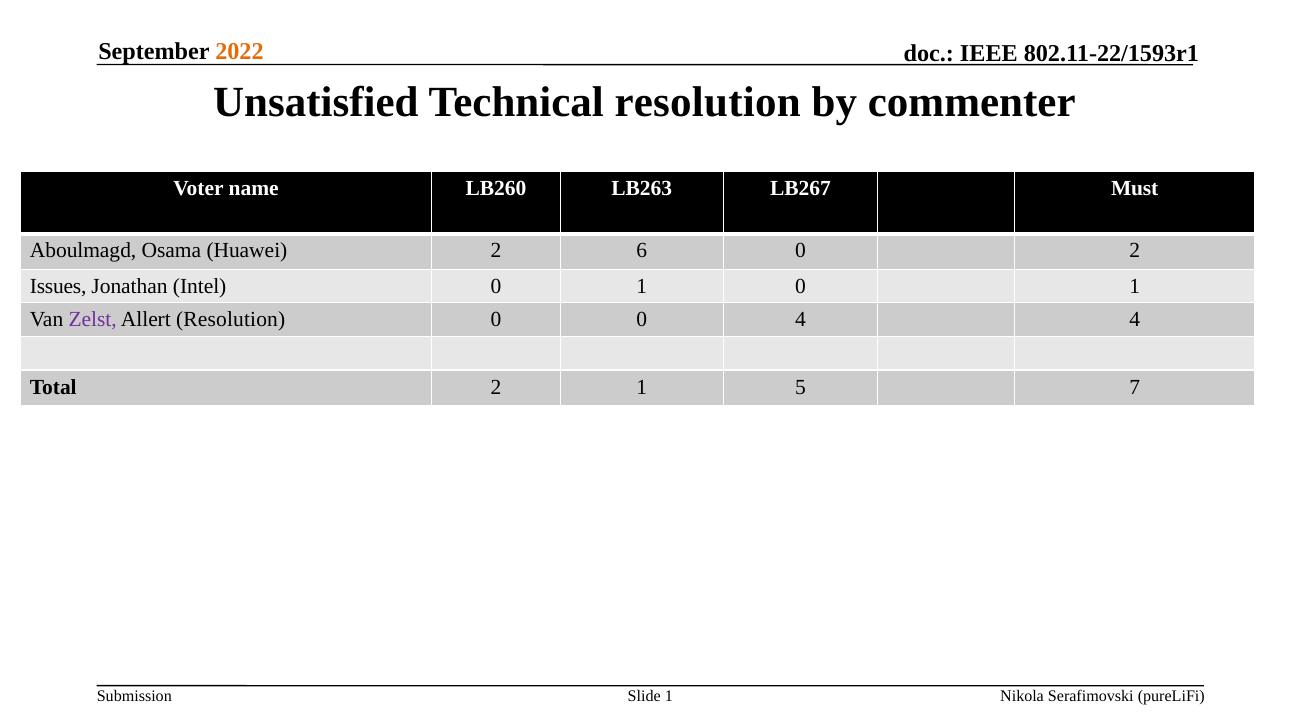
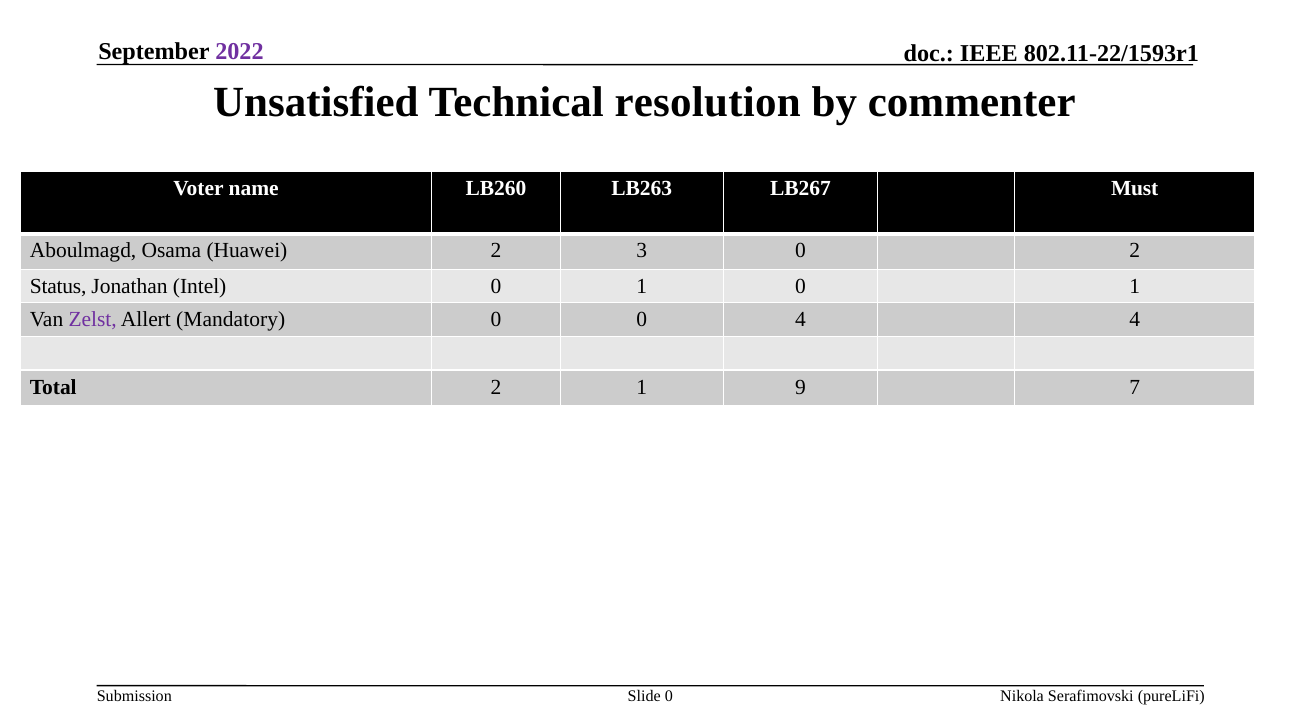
2022 colour: orange -> purple
6: 6 -> 3
Issues: Issues -> Status
Allert Resolution: Resolution -> Mandatory
5: 5 -> 9
Slide 1: 1 -> 0
